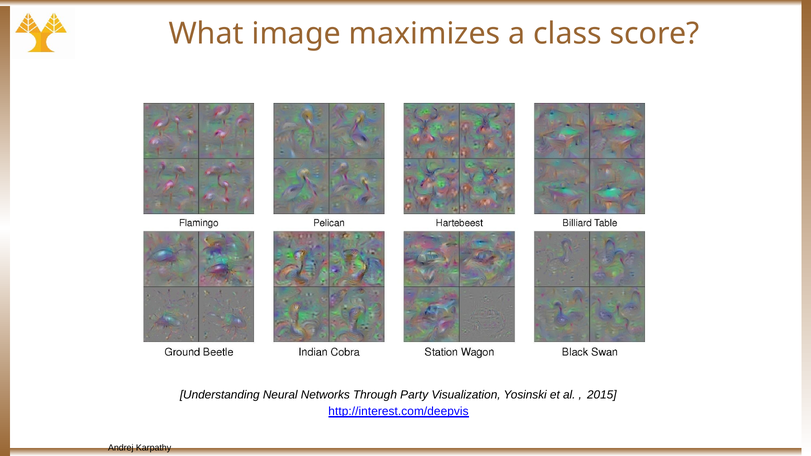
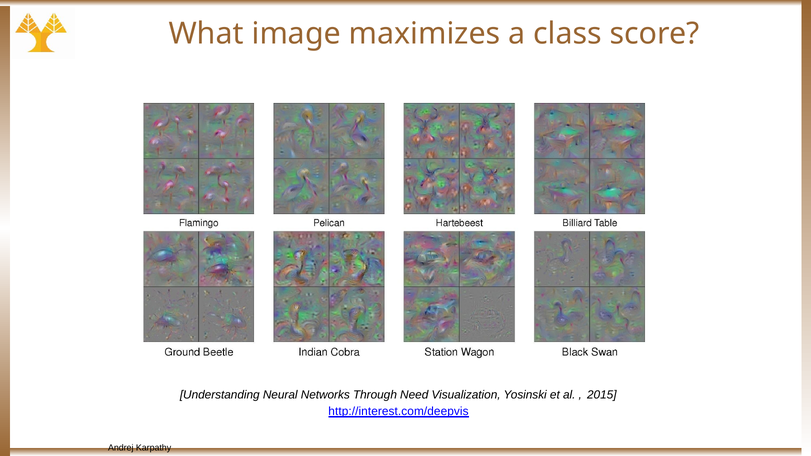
Party: Party -> Need
